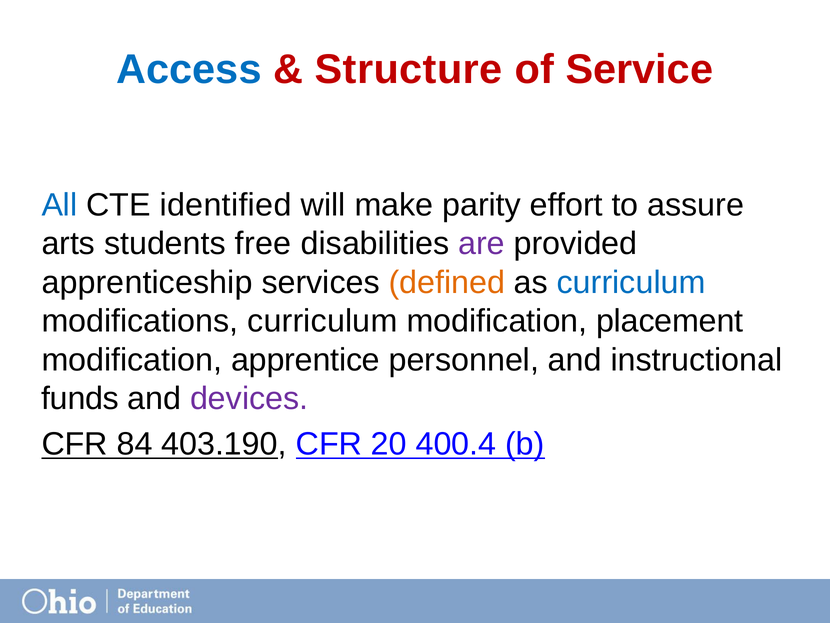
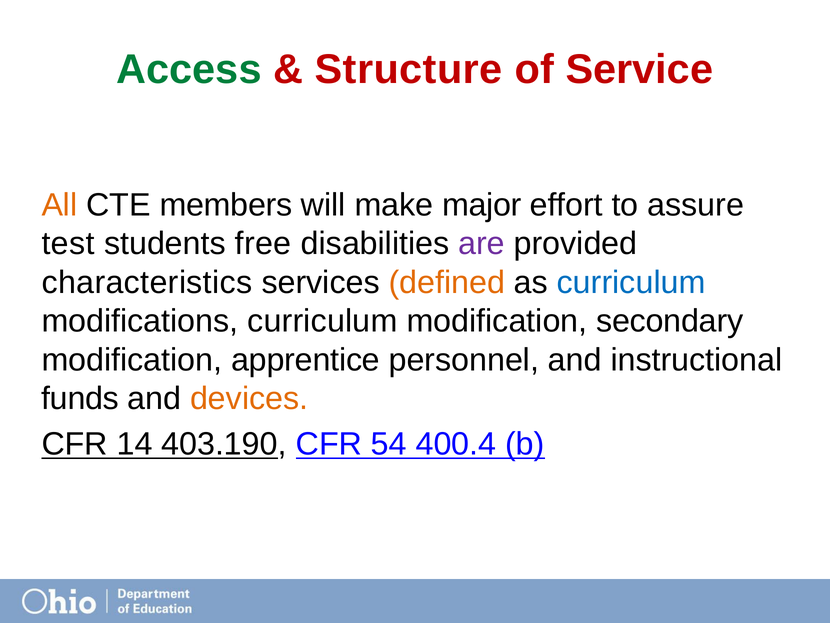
Access colour: blue -> green
All colour: blue -> orange
identified: identified -> members
parity: parity -> major
arts: arts -> test
apprenticeship: apprenticeship -> characteristics
placement: placement -> secondary
devices colour: purple -> orange
84: 84 -> 14
20: 20 -> 54
